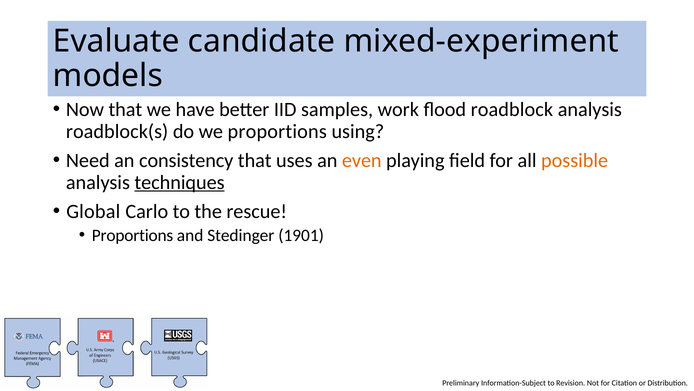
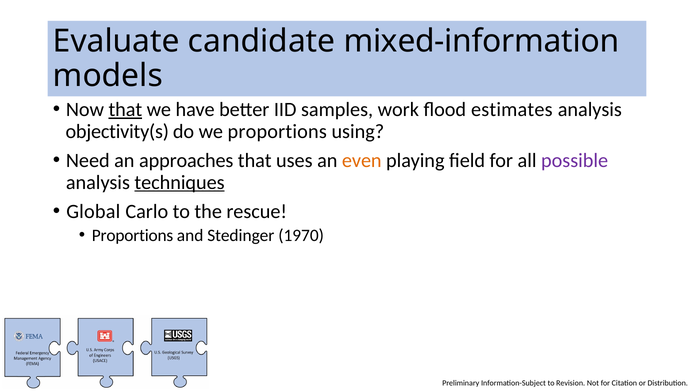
mixed-experiment: mixed-experiment -> mixed-information
that at (125, 109) underline: none -> present
roadblock: roadblock -> estimates
roadblock(s: roadblock(s -> objectivity(s
consistency: consistency -> approaches
possible colour: orange -> purple
1901: 1901 -> 1970
